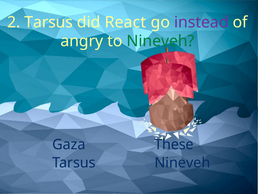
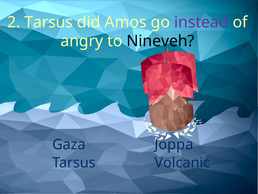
React: React -> Amos
Nineveh at (160, 41) colour: green -> black
These: These -> Joppa
Tarsus Nineveh: Nineveh -> Volcanic
